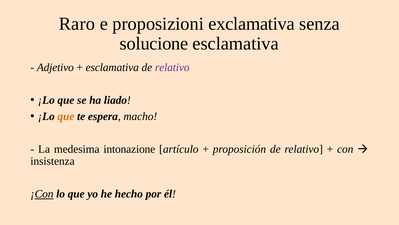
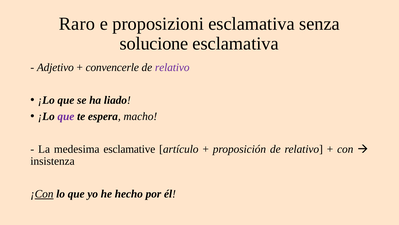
proposizioni exclamativa: exclamativa -> esclamativa
esclamativa at (112, 67): esclamativa -> convencerle
que at (66, 116) colour: orange -> purple
intonazione: intonazione -> esclamative
